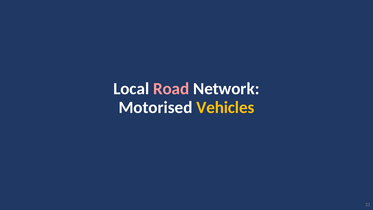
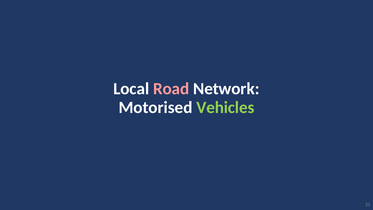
Vehicles colour: yellow -> light green
